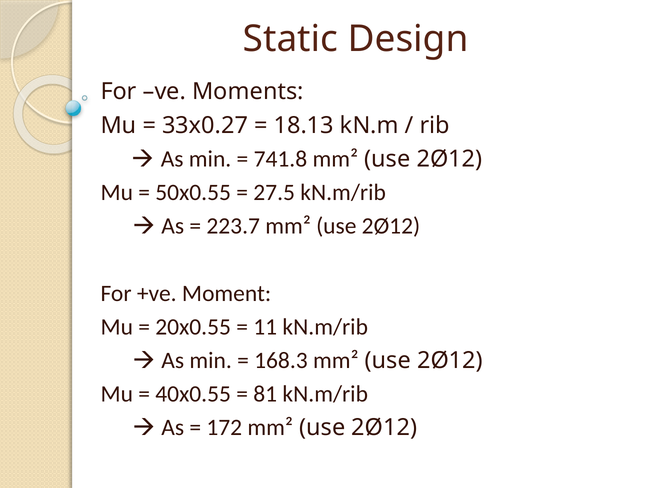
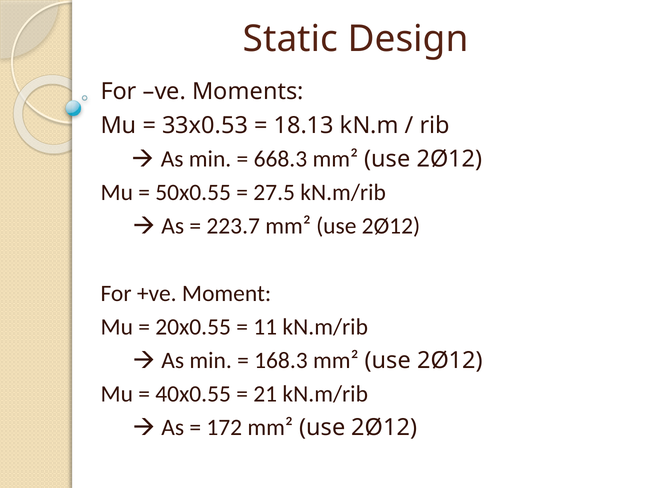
33x0.27: 33x0.27 -> 33x0.53
741.8: 741.8 -> 668.3
81: 81 -> 21
